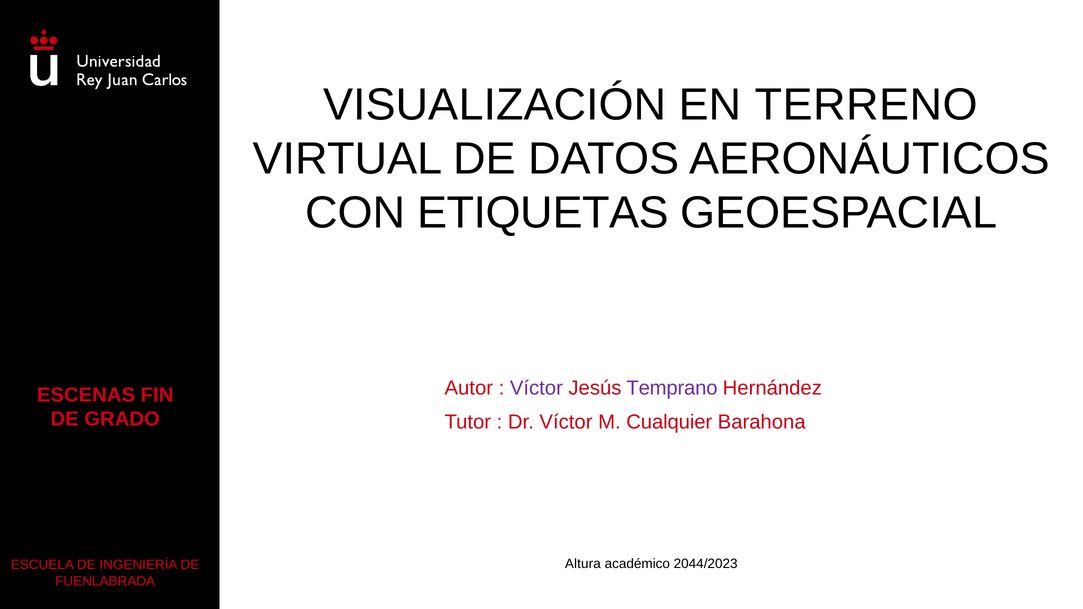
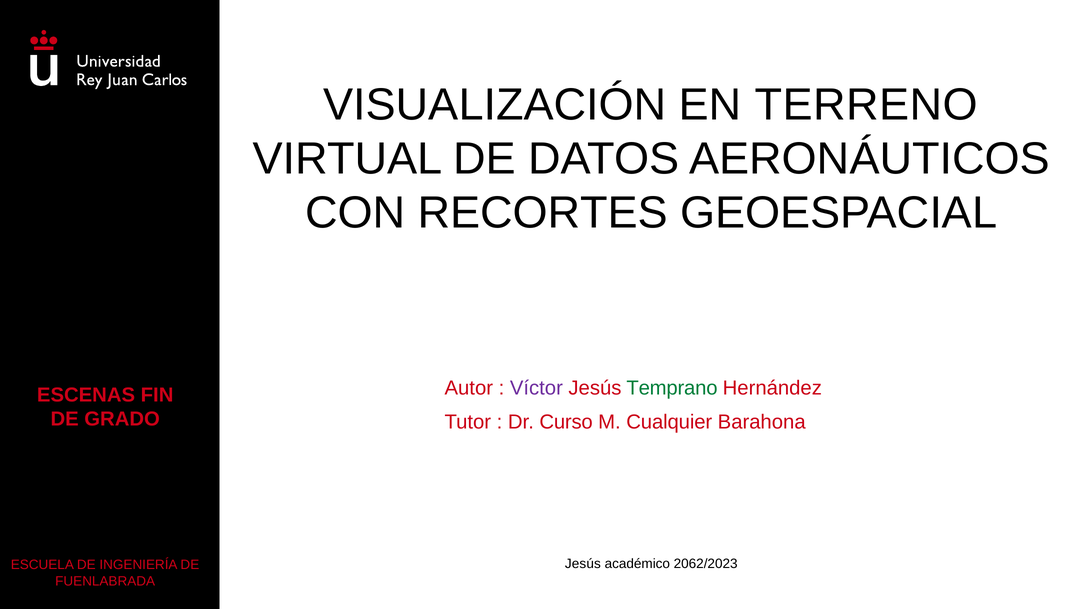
ETIQUETAS: ETIQUETAS -> RECORTES
Temprano colour: purple -> green
Dr Víctor: Víctor -> Curso
Altura at (583, 564): Altura -> Jesús
2044/2023: 2044/2023 -> 2062/2023
